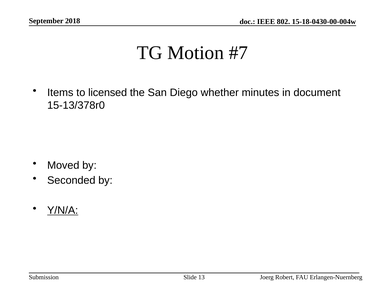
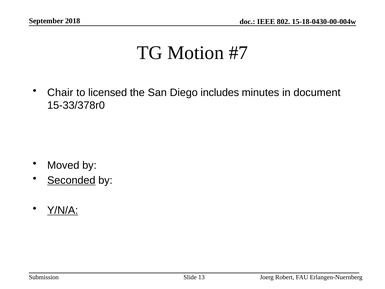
Items: Items -> Chair
whether: whether -> includes
15-13/378r0: 15-13/378r0 -> 15-33/378r0
Seconded underline: none -> present
